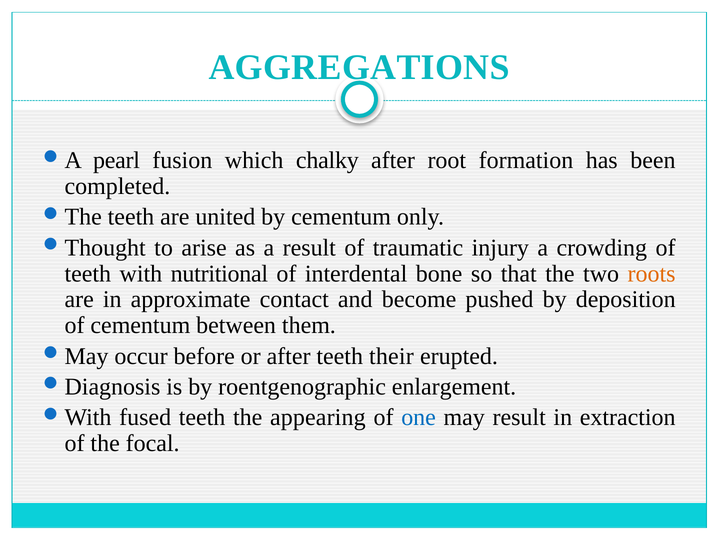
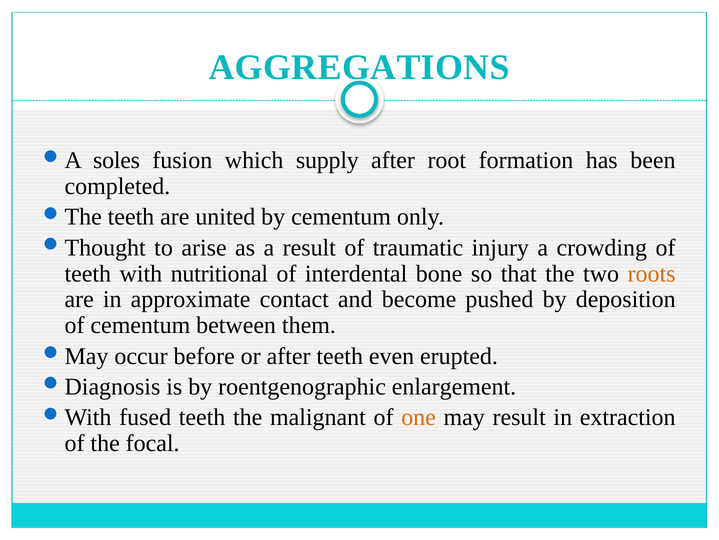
pearl: pearl -> soles
chalky: chalky -> supply
their: their -> even
appearing: appearing -> malignant
one colour: blue -> orange
